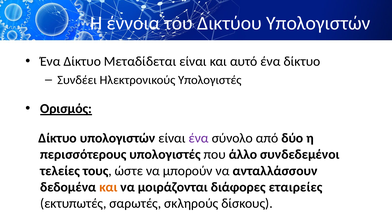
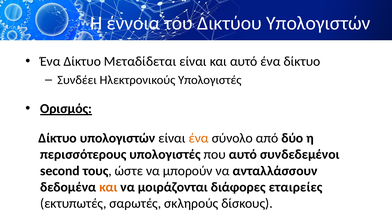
ένα at (199, 139) colour: purple -> orange
που άλλο: άλλο -> αυτό
τελείες: τελείες -> second
